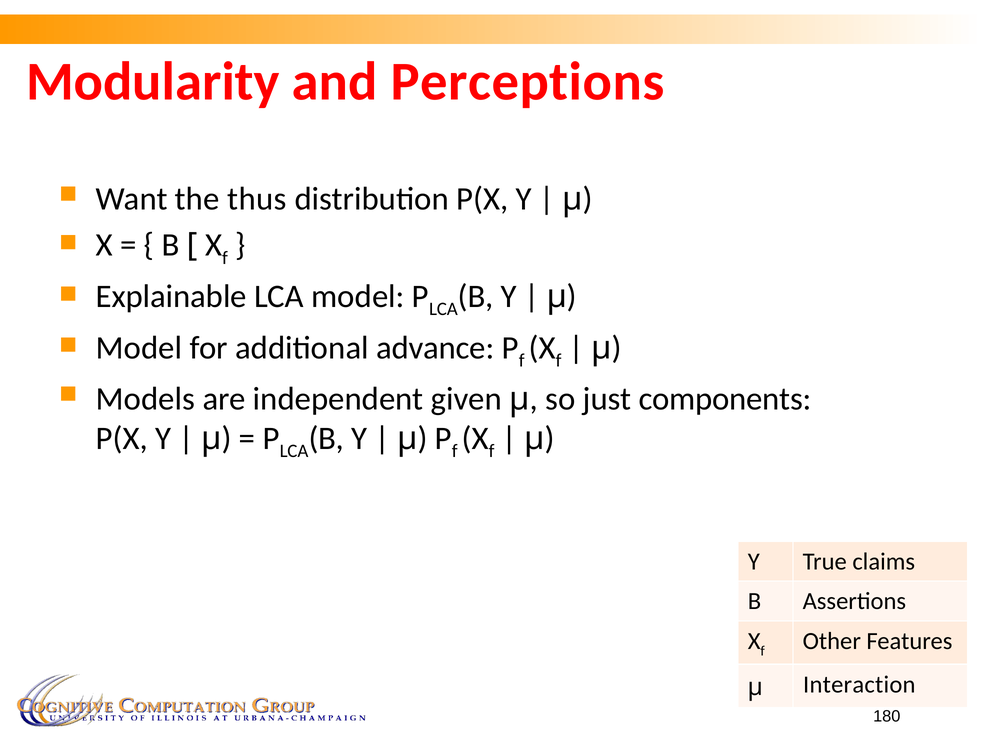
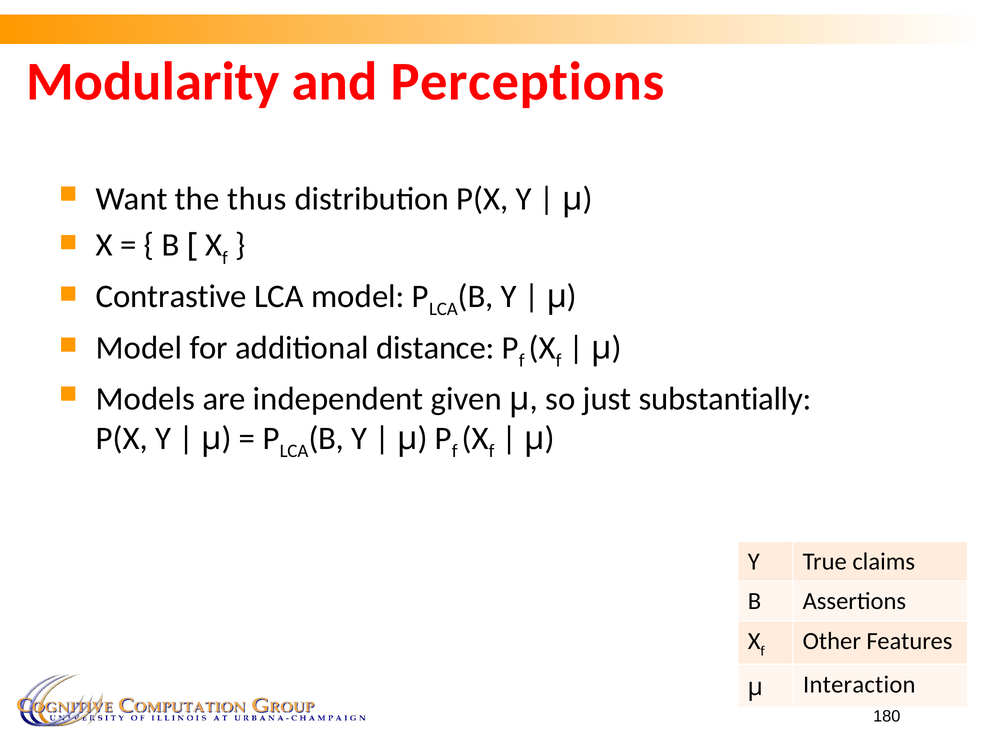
Explainable: Explainable -> Contrastive
advance: advance -> distance
components: components -> substantially
